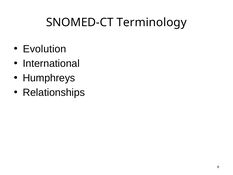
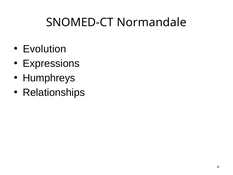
Terminology: Terminology -> Normandale
International: International -> Expressions
